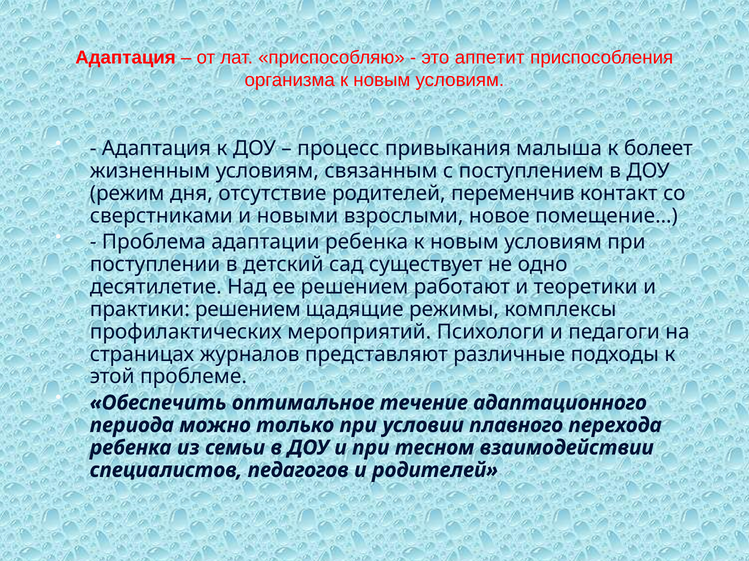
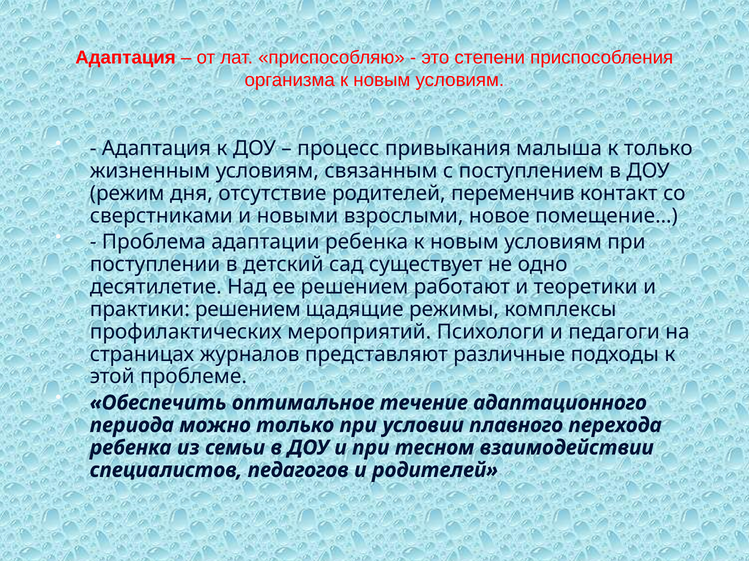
аппетит: аппетит -> степени
к болеет: болеет -> только
